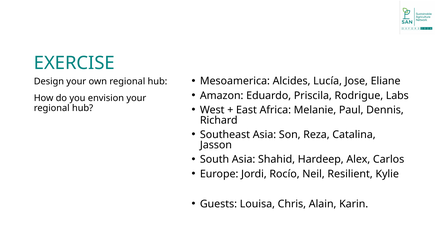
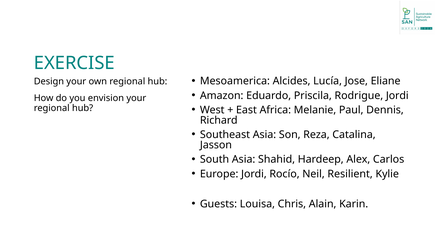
Rodrigue Labs: Labs -> Jordi
